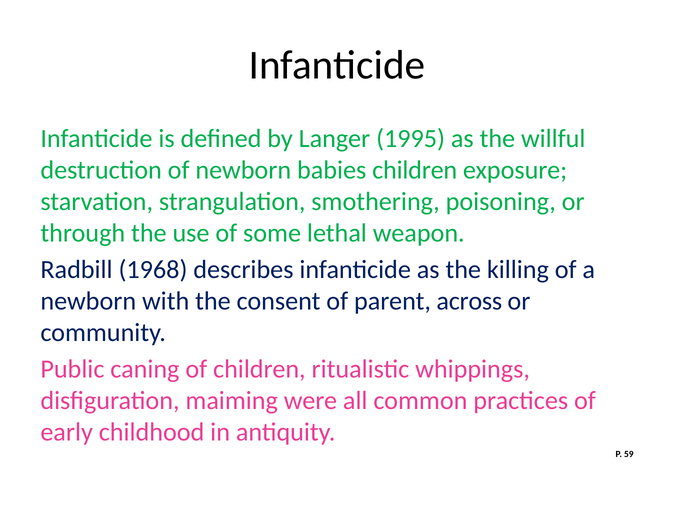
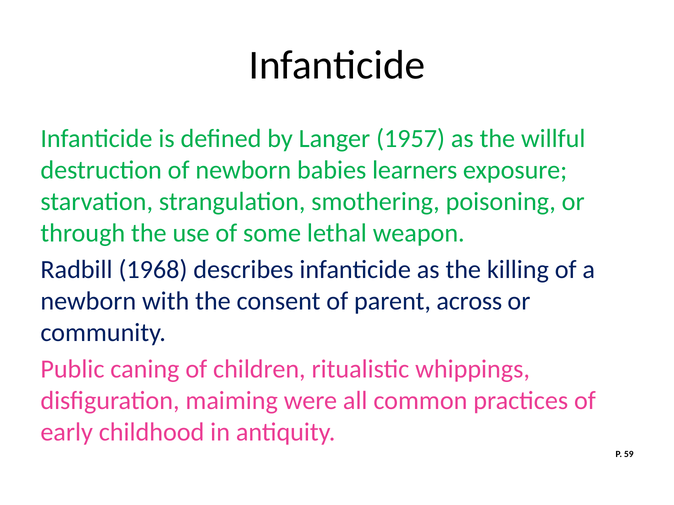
1995: 1995 -> 1957
babies children: children -> learners
